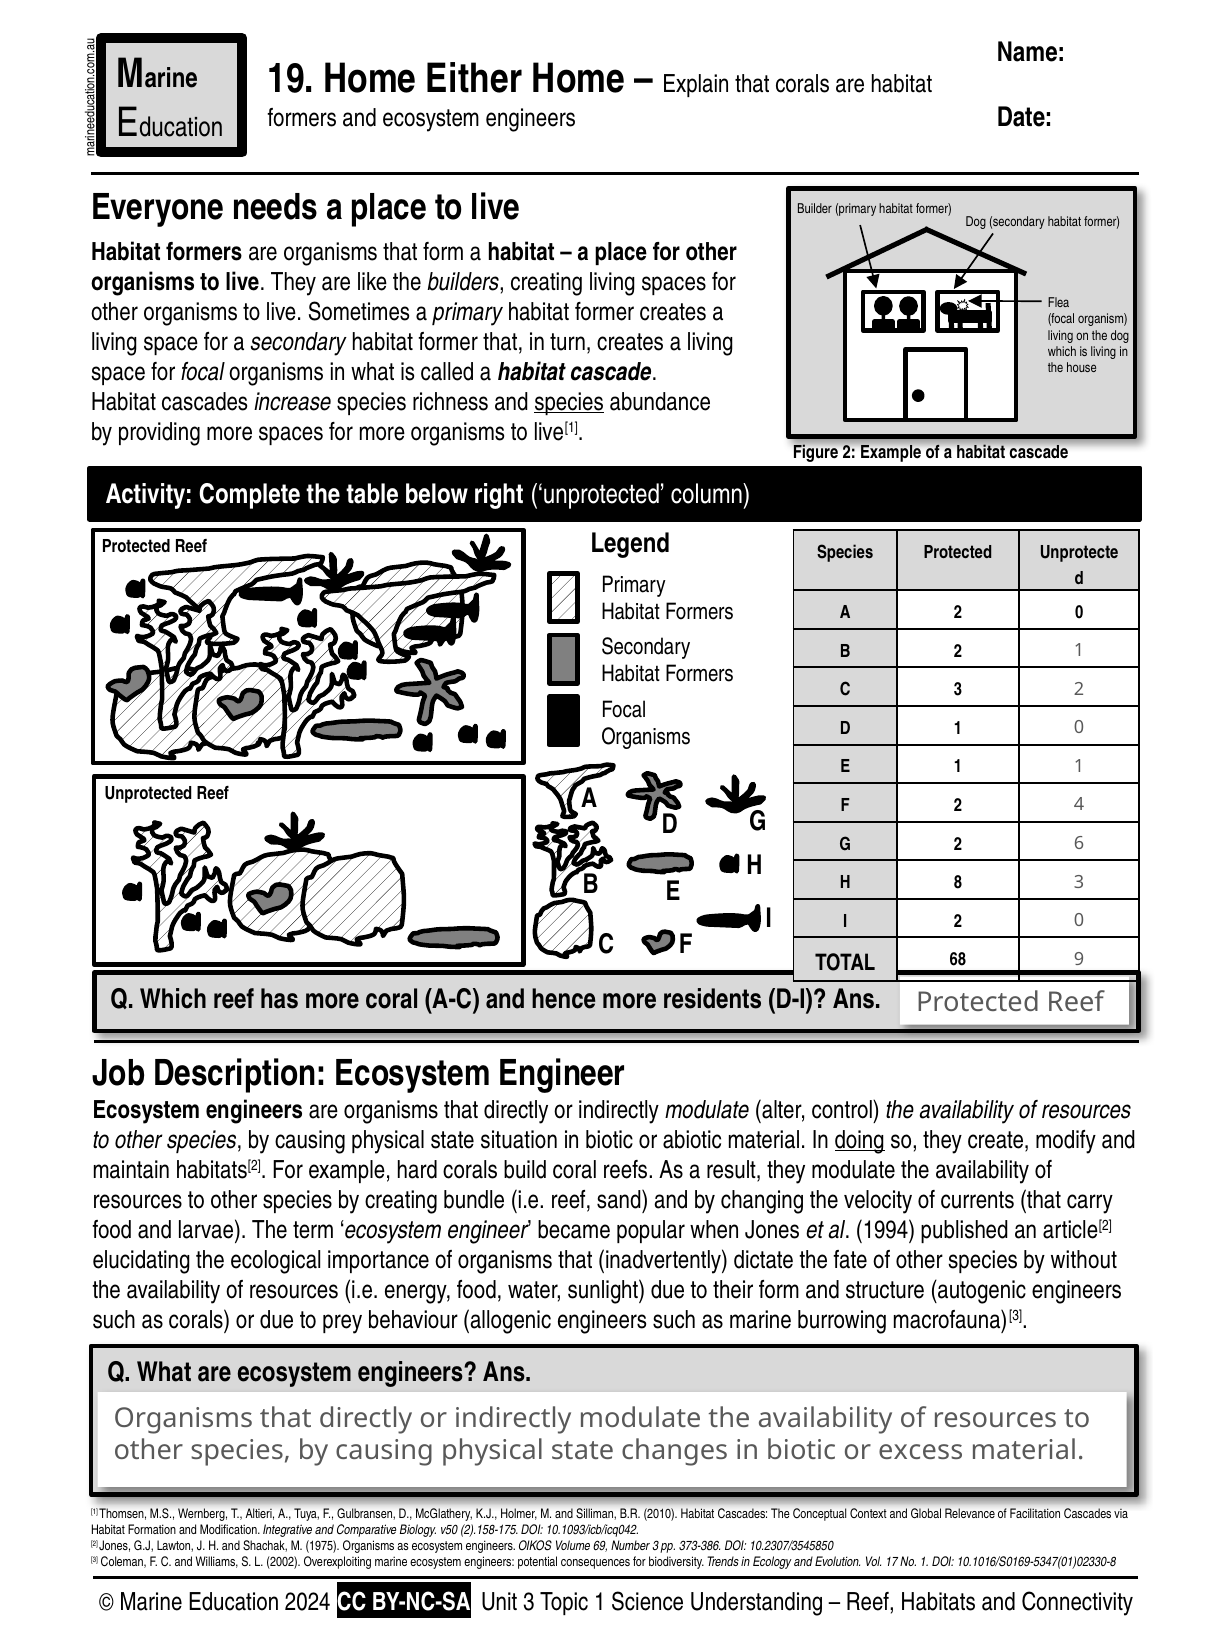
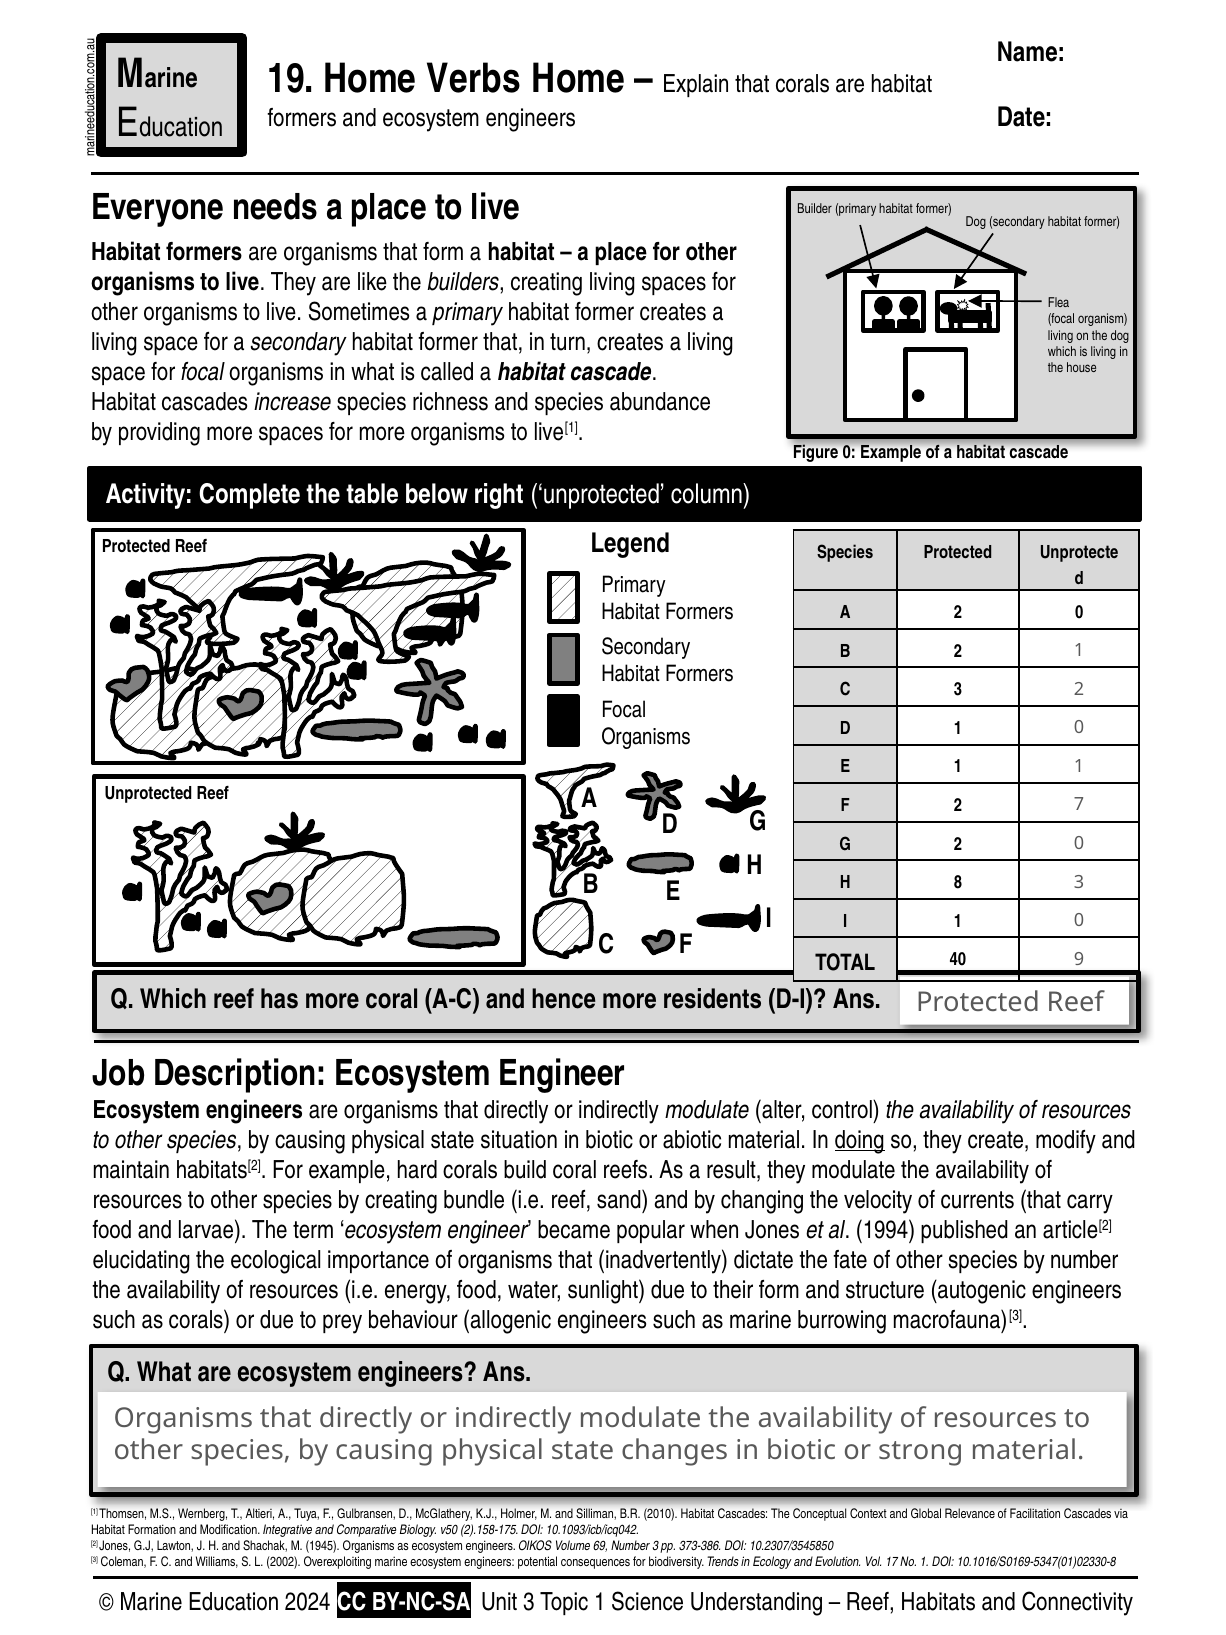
Either: Either -> Verbs
species at (569, 402) underline: present -> none
Figure 2: 2 -> 0
4: 4 -> 7
G 2 6: 6 -> 0
I 2: 2 -> 1
68: 68 -> 40
by without: without -> number
excess: excess -> strong
1975: 1975 -> 1945
